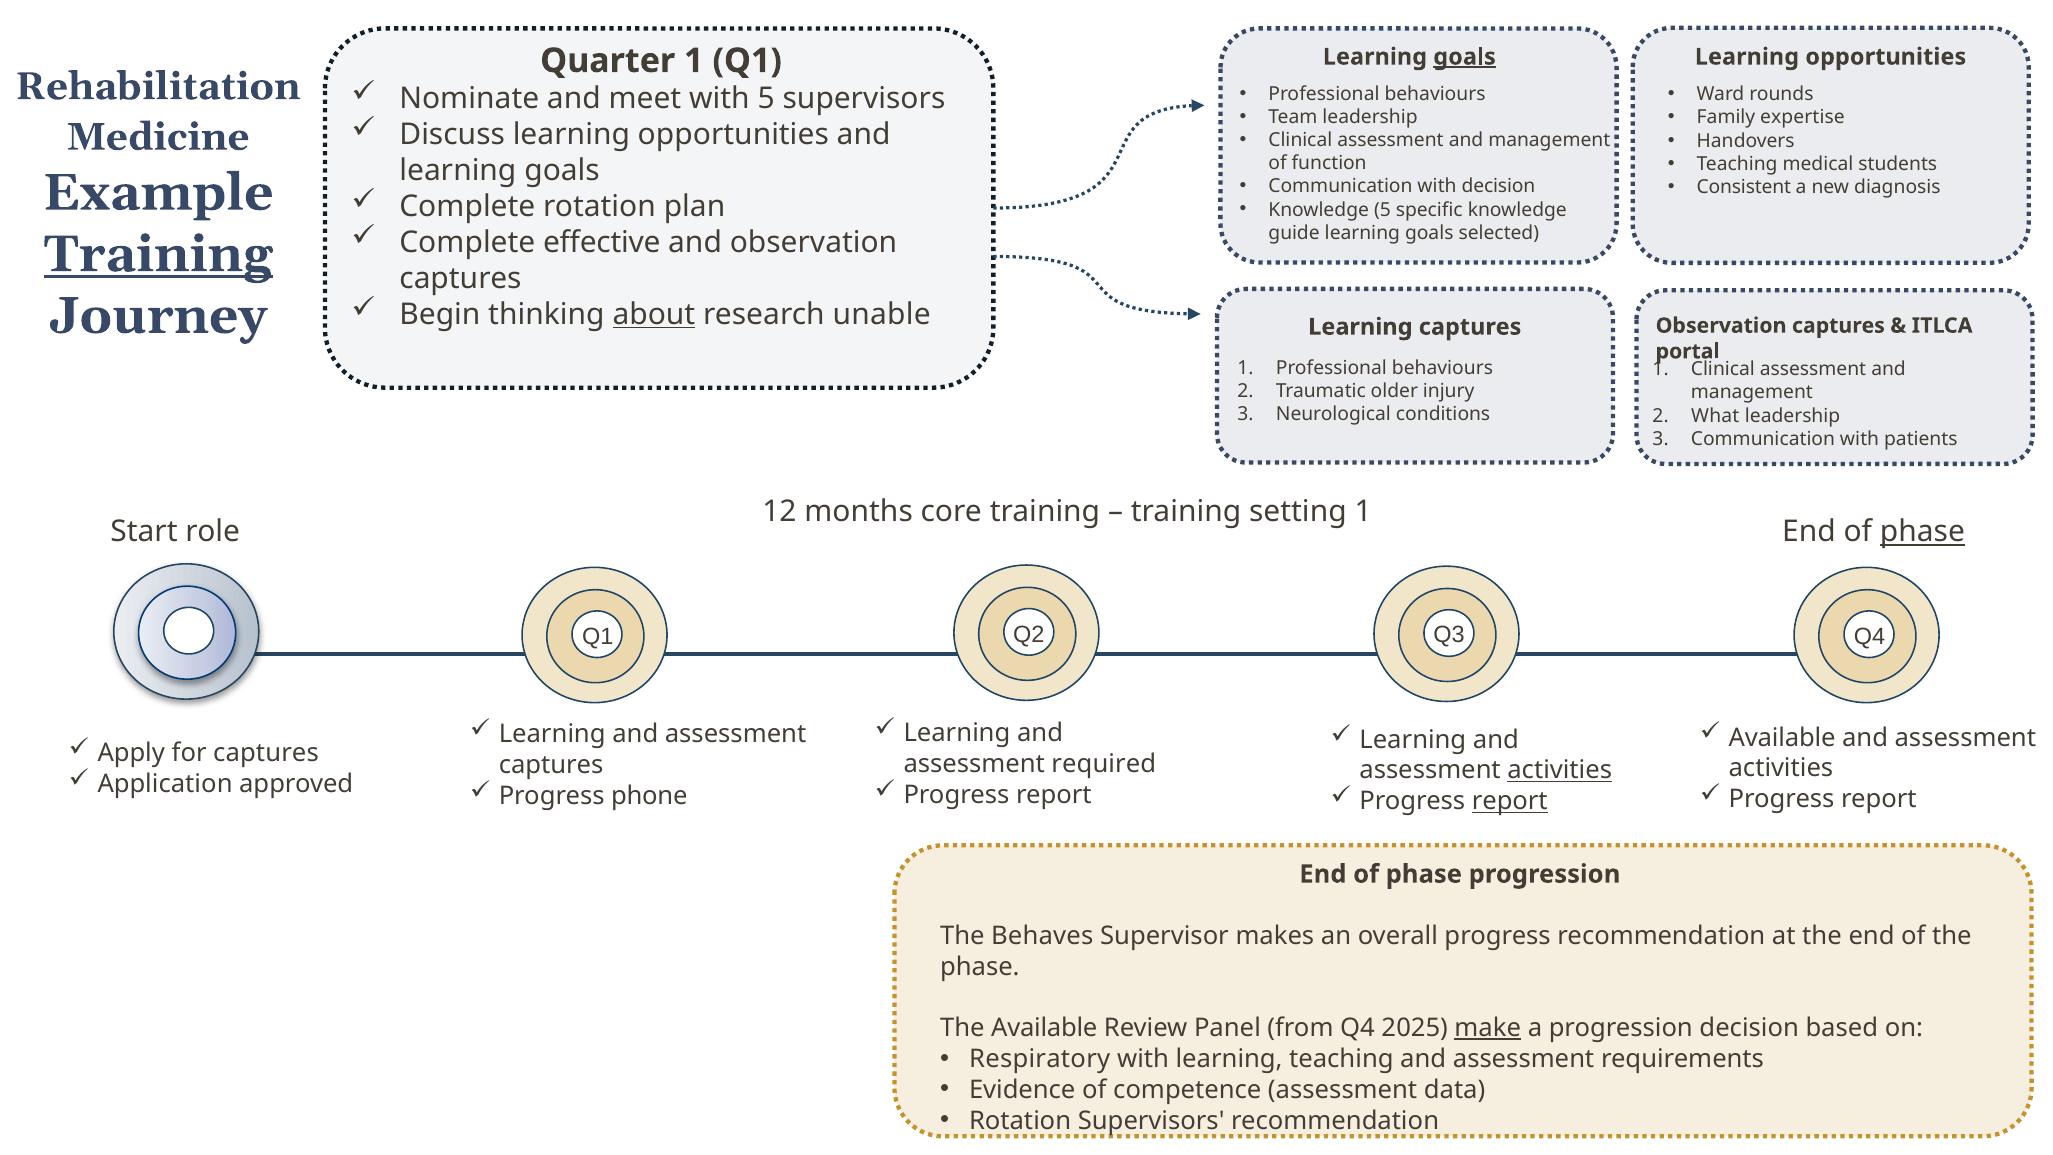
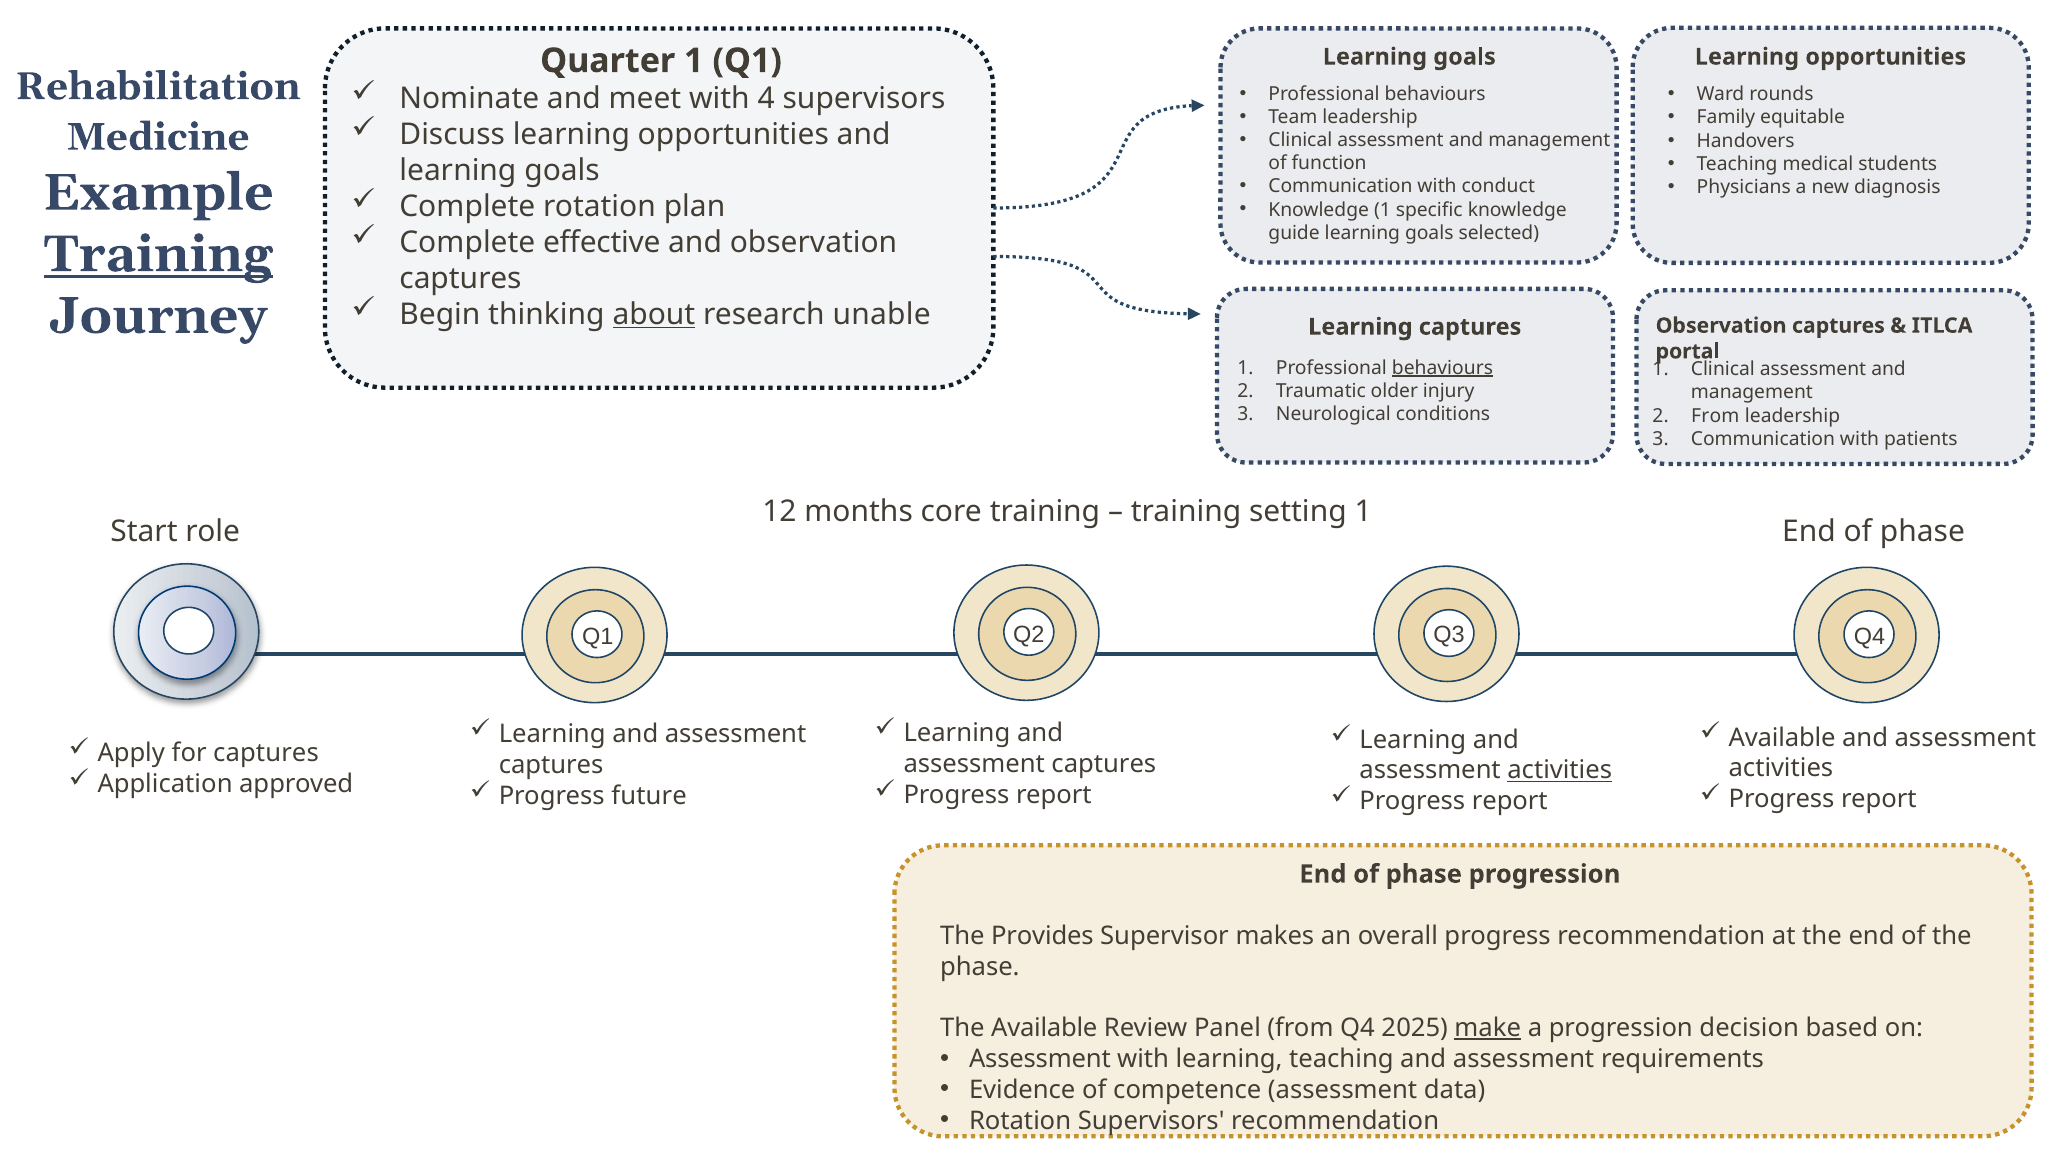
goals at (1465, 57) underline: present -> none
with 5: 5 -> 4
expertise: expertise -> equitable
with decision: decision -> conduct
Consistent: Consistent -> Physicians
Knowledge 5: 5 -> 1
behaviours at (1442, 368) underline: none -> present
2 What: What -> From
phase at (1922, 532) underline: present -> none
required at (1104, 764): required -> captures
phone: phone -> future
report at (1510, 801) underline: present -> none
Behaves: Behaves -> Provides
Respiratory at (1040, 1059): Respiratory -> Assessment
